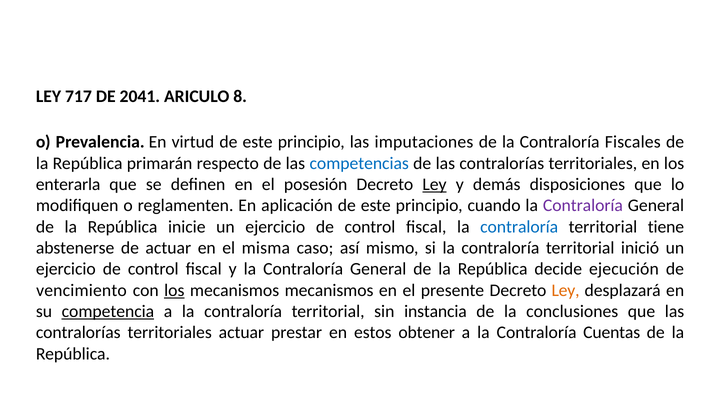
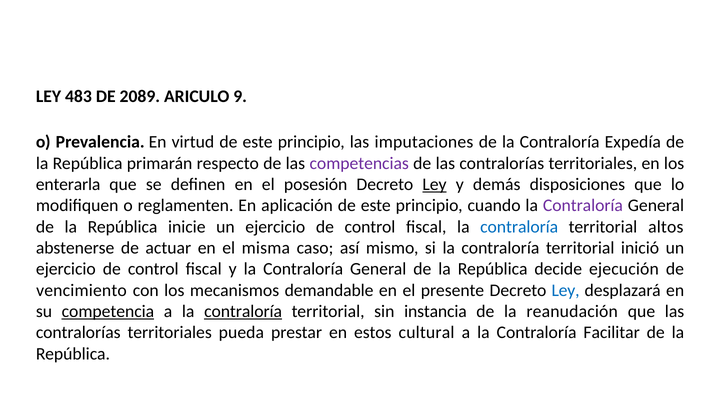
717: 717 -> 483
2041: 2041 -> 2089
8: 8 -> 9
Fiscales: Fiscales -> Expedía
competencias colour: blue -> purple
tiene: tiene -> altos
los at (174, 290) underline: present -> none
mecanismos mecanismos: mecanismos -> demandable
Ley at (566, 290) colour: orange -> blue
contraloría at (243, 312) underline: none -> present
conclusiones: conclusiones -> reanudación
territoriales actuar: actuar -> pueda
obtener: obtener -> cultural
Cuentas: Cuentas -> Facilitar
